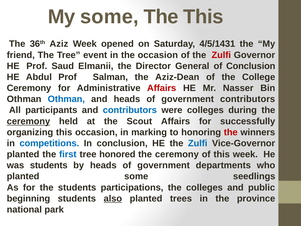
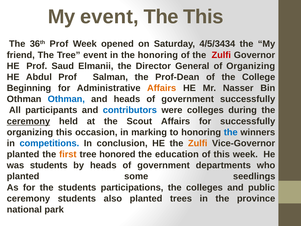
My some: some -> event
36th Aziz: Aziz -> Prof
4/5/1431: 4/5/1431 -> 4/5/3434
the occasion: occasion -> honoring
of Conclusion: Conclusion -> Organizing
Aziz-Dean: Aziz-Dean -> Prof-Dean
Ceremony at (29, 88): Ceremony -> Beginning
Affairs at (162, 88) colour: red -> orange
government contributors: contributors -> successfully
the at (231, 132) colour: red -> blue
Zulfi at (198, 143) colour: blue -> orange
first colour: blue -> orange
ceremony at (177, 154): ceremony -> education
beginning at (28, 198): beginning -> ceremony
also underline: present -> none
